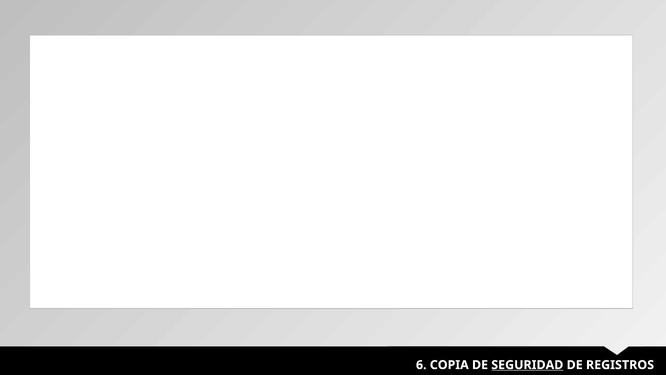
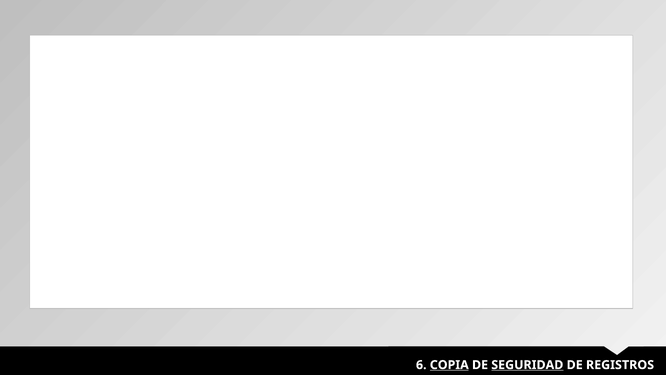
COPIA underline: none -> present
